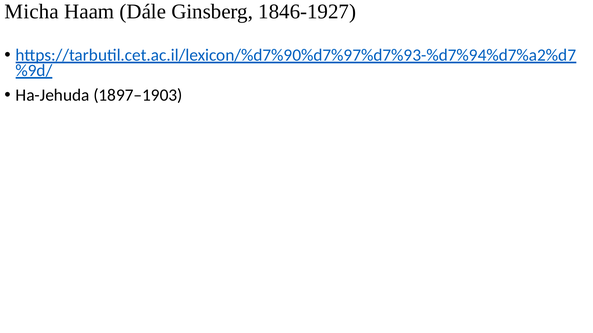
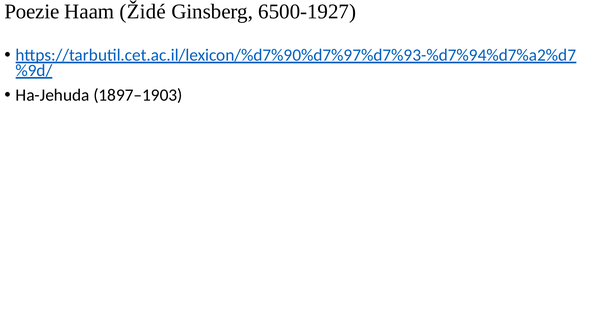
Micha: Micha -> Poezie
Dále: Dále -> Židé
1846-1927: 1846-1927 -> 6500-1927
